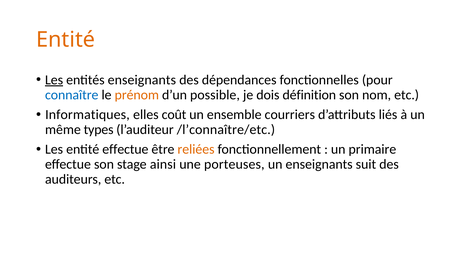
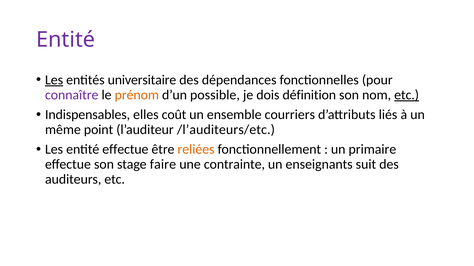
Entité at (66, 40) colour: orange -> purple
entités enseignants: enseignants -> universitaire
connaître colour: blue -> purple
etc at (407, 95) underline: none -> present
Informatiques: Informatiques -> Indispensables
types: types -> point
/l’connaître/etc: /l’connaître/etc -> /l’auditeurs/etc
ainsi: ainsi -> faire
porteuses: porteuses -> contrainte
